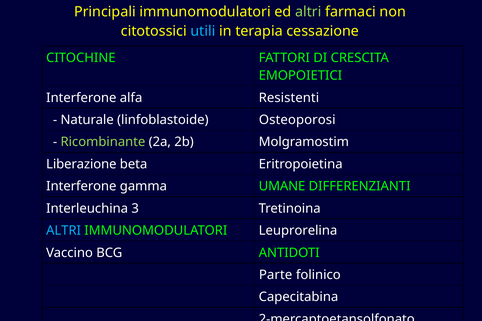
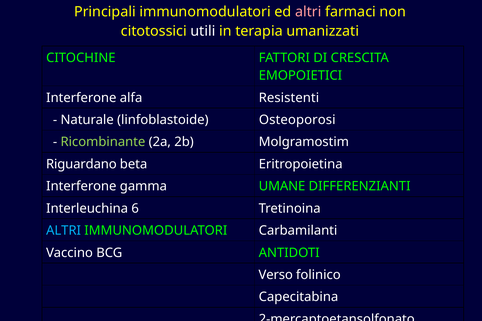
altri at (308, 12) colour: light green -> pink
utili colour: light blue -> white
cessazione: cessazione -> umanizzati
Liberazione: Liberazione -> Riguardano
3: 3 -> 6
Leuprorelina: Leuprorelina -> Carbamilanti
Parte: Parte -> Verso
